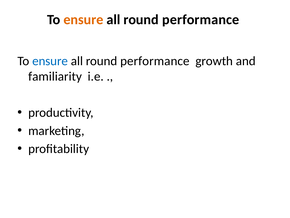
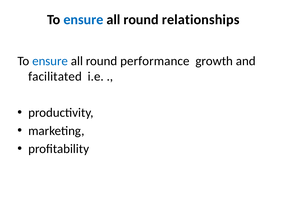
ensure at (83, 20) colour: orange -> blue
performance at (201, 20): performance -> relationships
familiarity: familiarity -> facilitated
